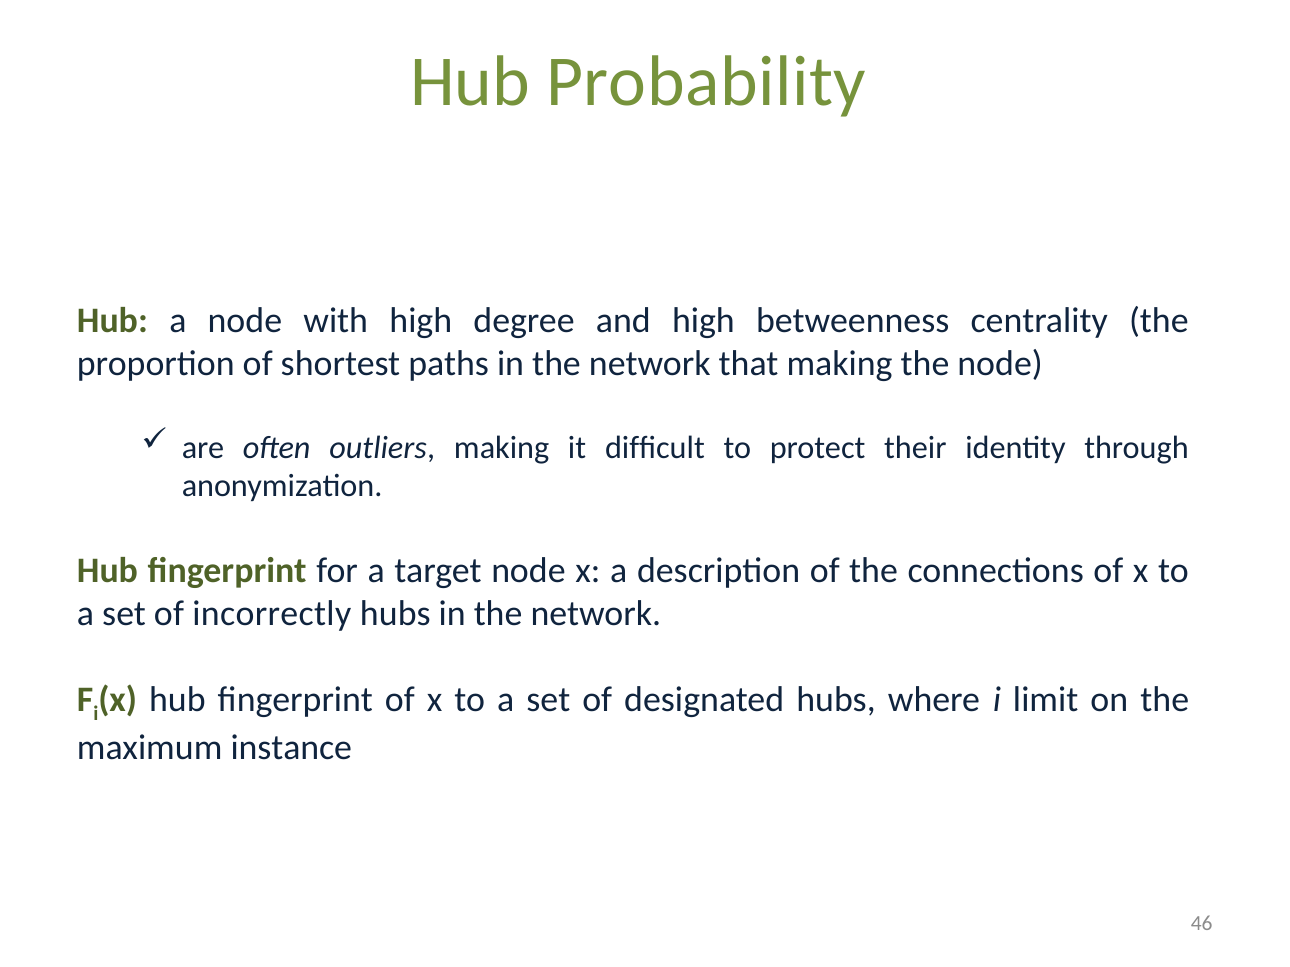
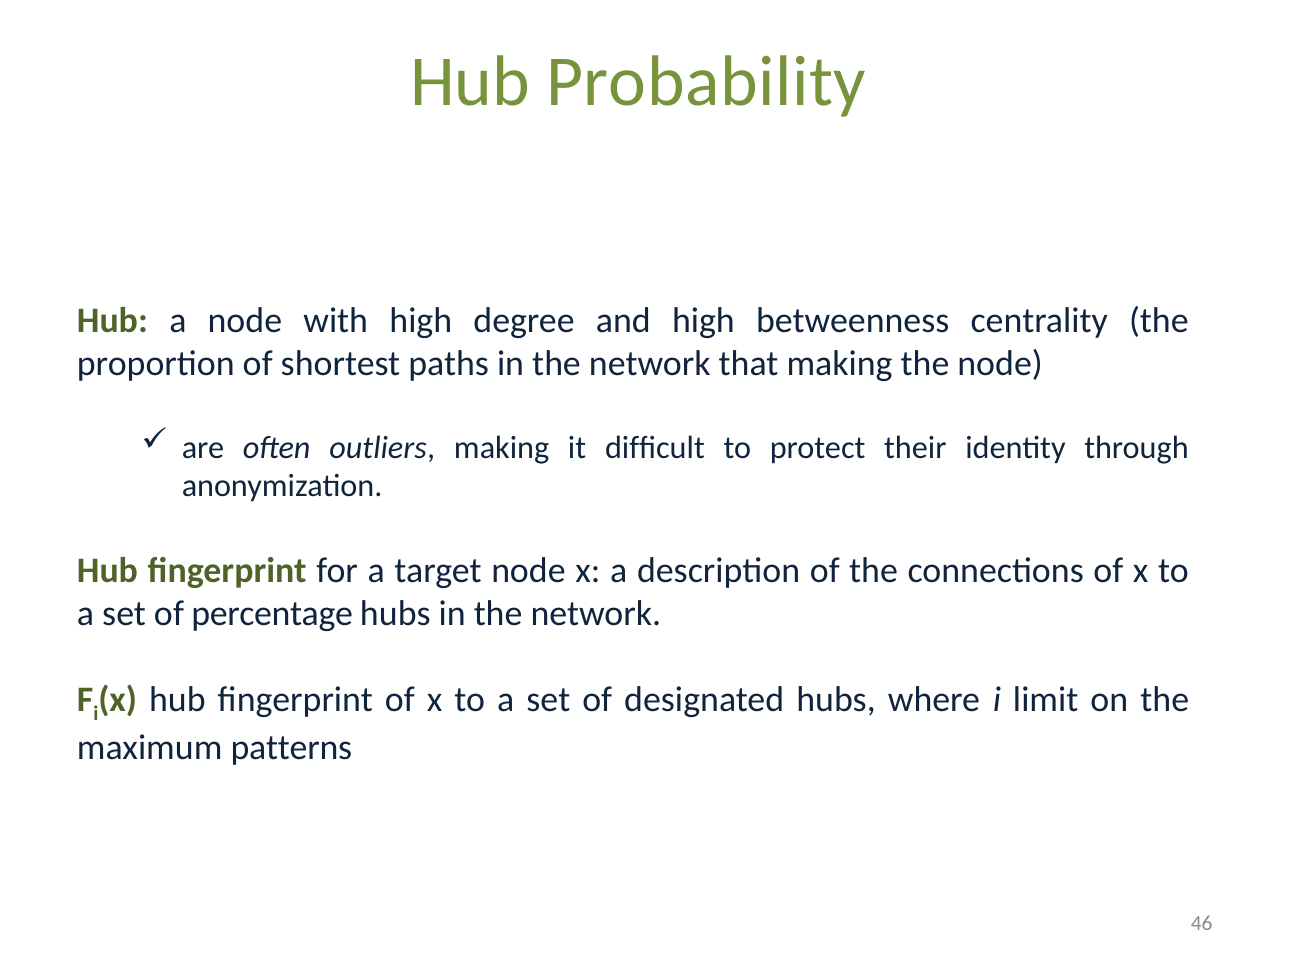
incorrectly: incorrectly -> percentage
instance: instance -> patterns
